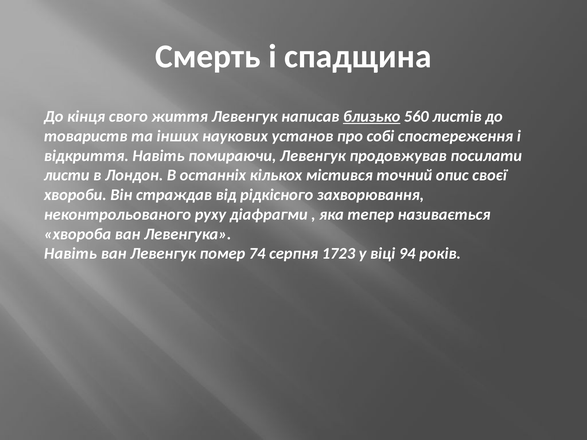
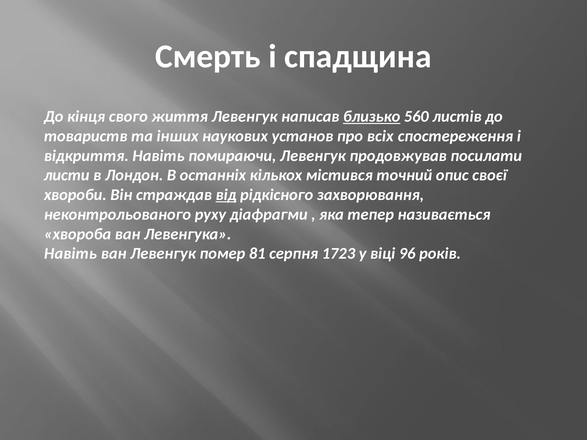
собі: собі -> всіх
від underline: none -> present
74: 74 -> 81
94: 94 -> 96
